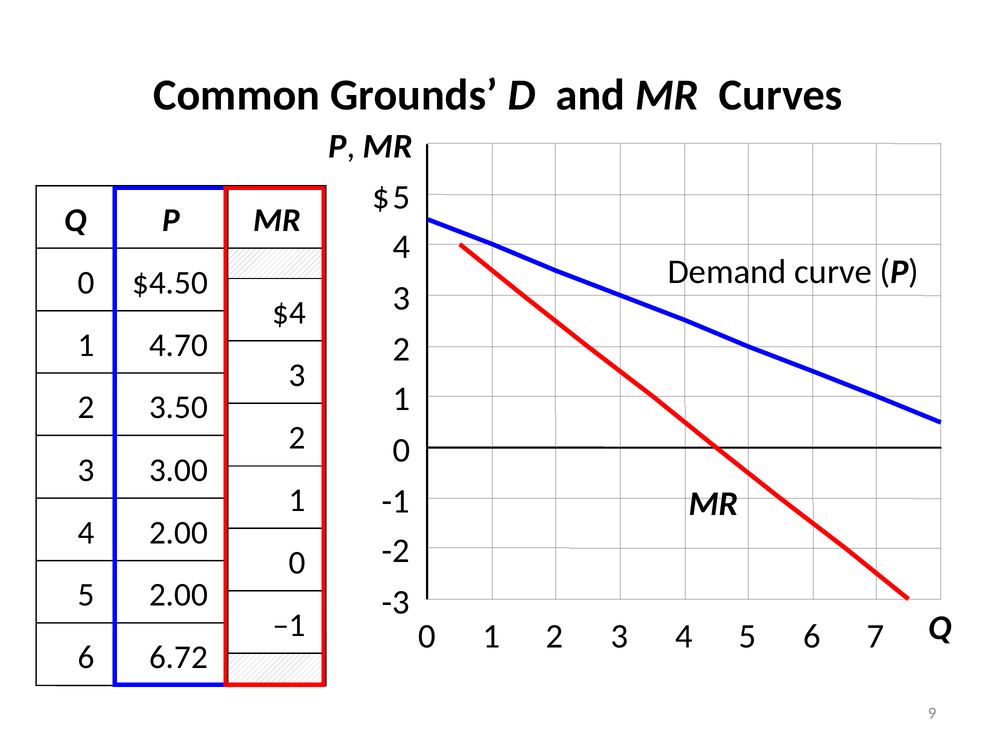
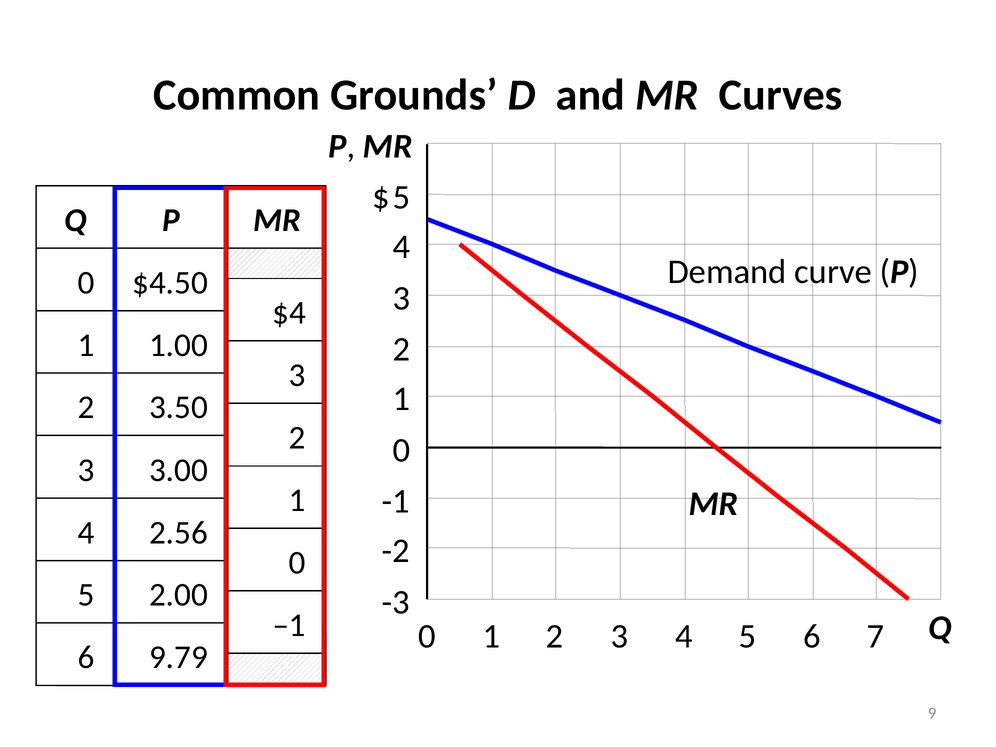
4.70: 4.70 -> 1.00
2.00 at (178, 533): 2.00 -> 2.56
6.72: 6.72 -> 9.79
